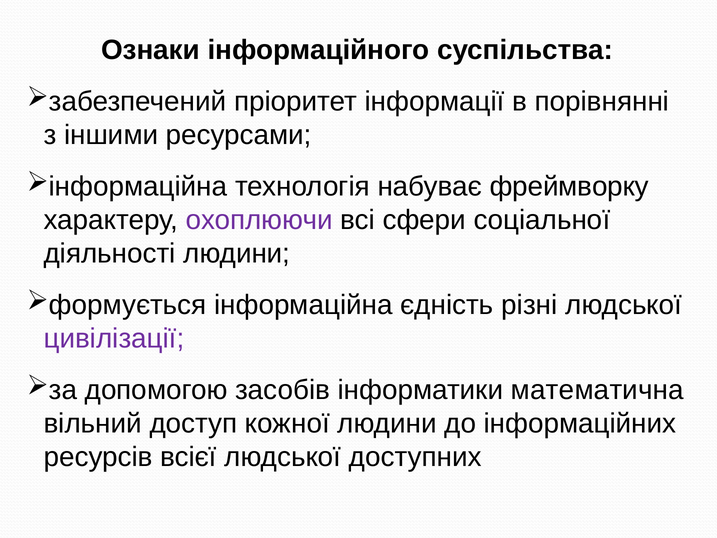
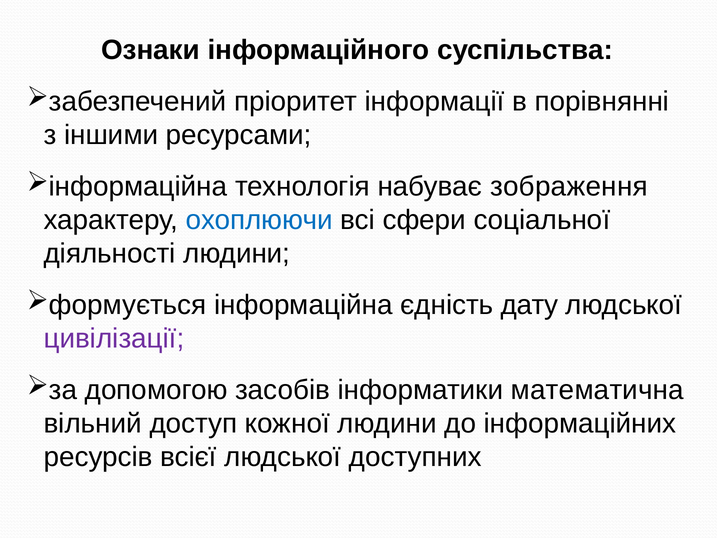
фреймворку: фреймворку -> зображення
охоплюючи colour: purple -> blue
різні: різні -> дату
